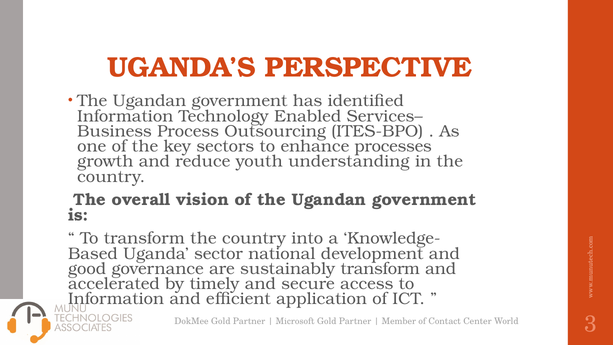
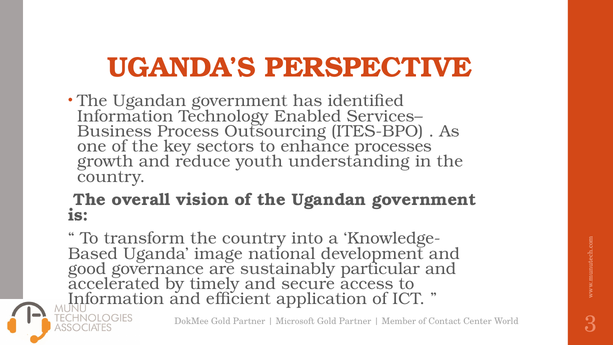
sector: sector -> image
sustainably transform: transform -> particular
